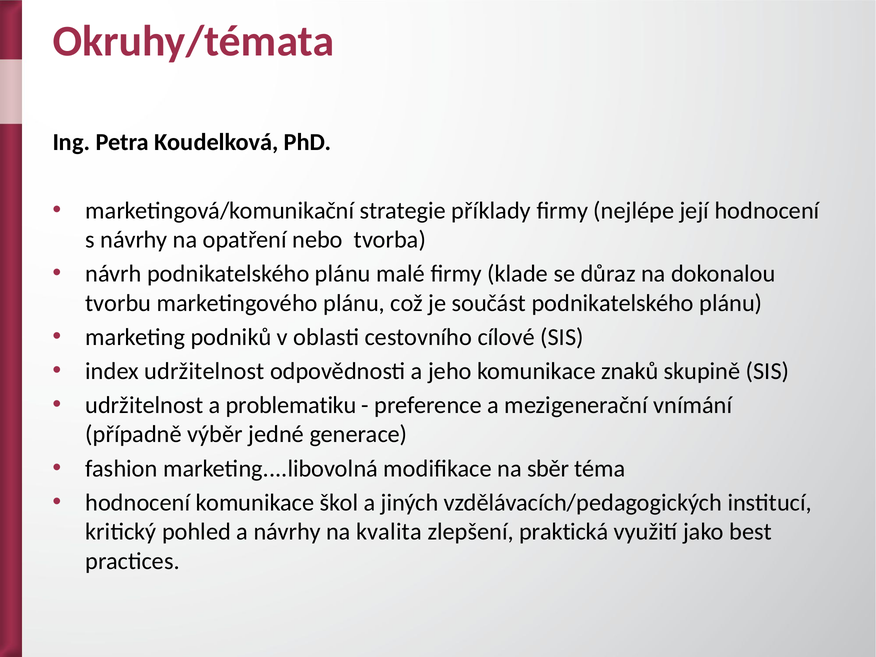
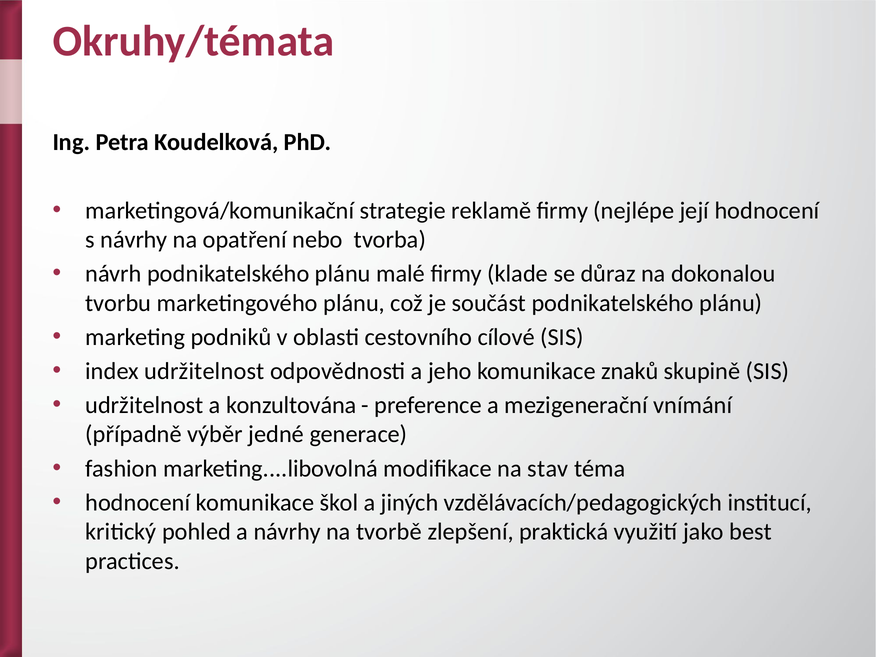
příklady: příklady -> reklamě
problematiku: problematiku -> konzultována
sběr: sběr -> stav
kvalita: kvalita -> tvorbě
